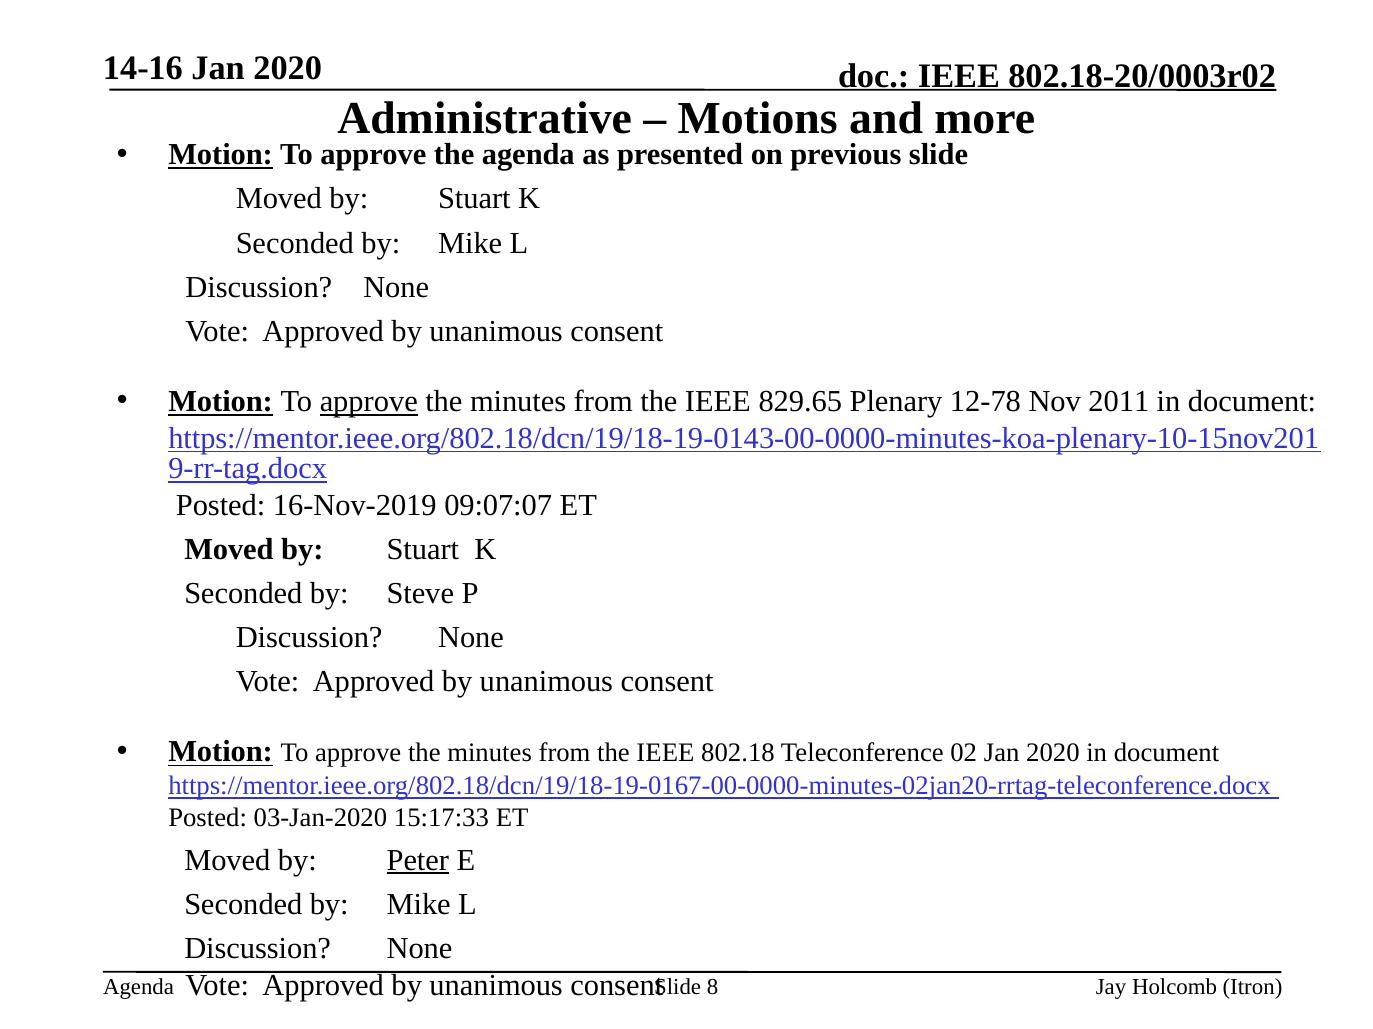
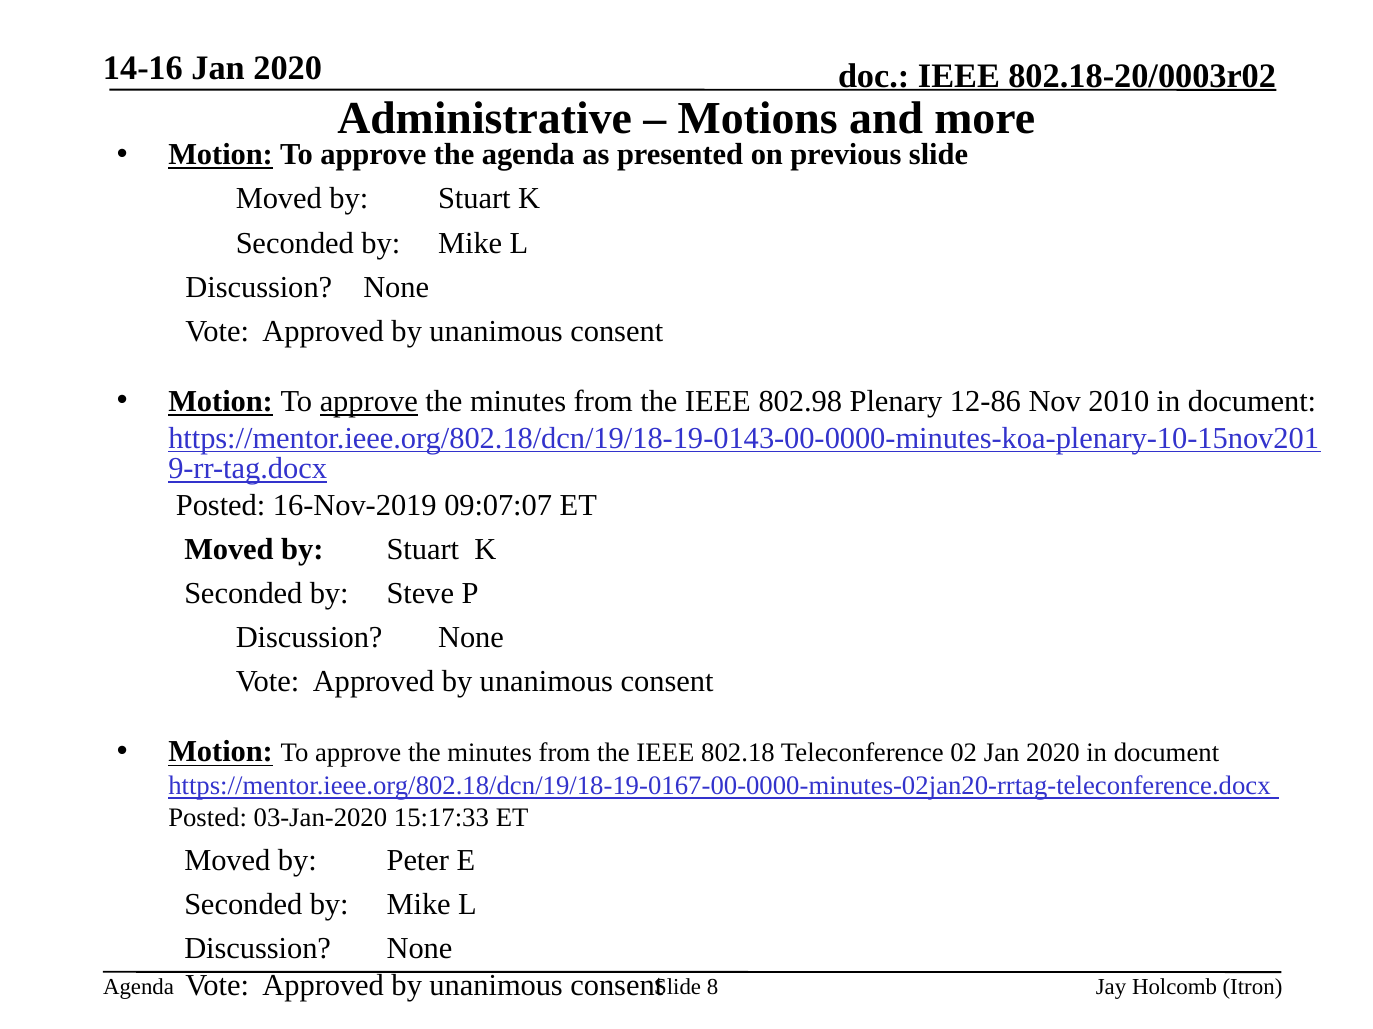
829.65: 829.65 -> 802.98
12-78: 12-78 -> 12-86
2011: 2011 -> 2010
Peter underline: present -> none
